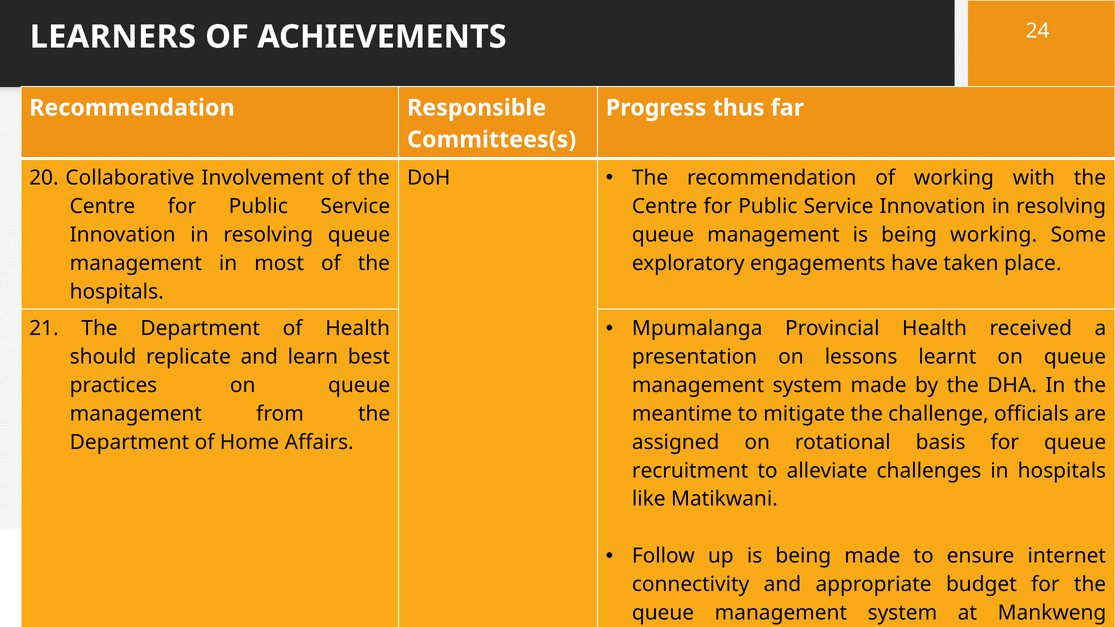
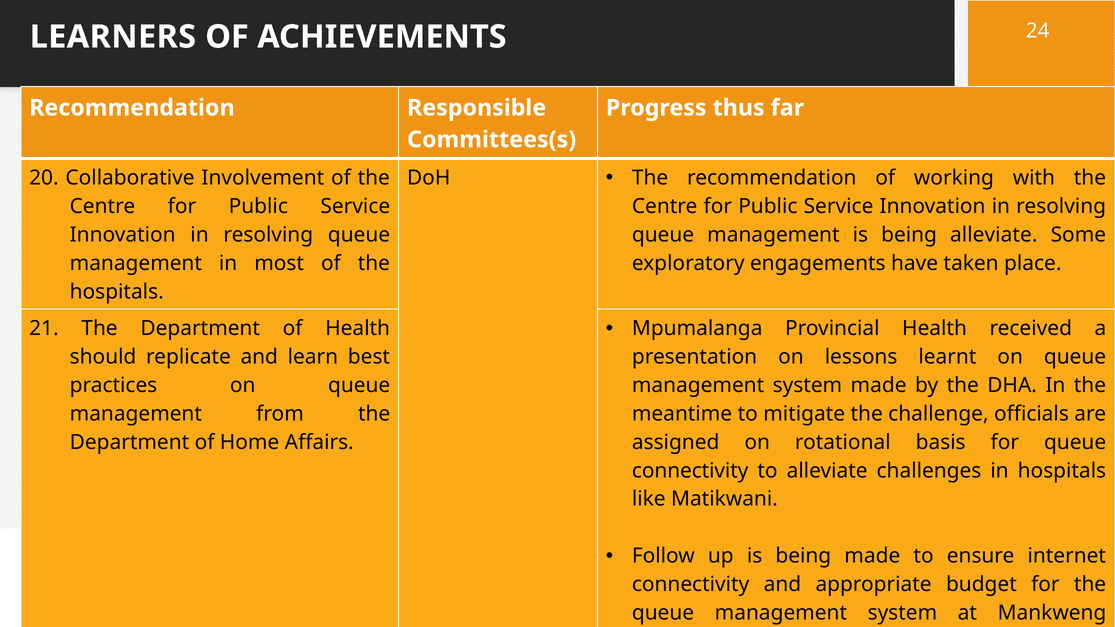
being working: working -> alleviate
recruitment at (690, 471): recruitment -> connectivity
